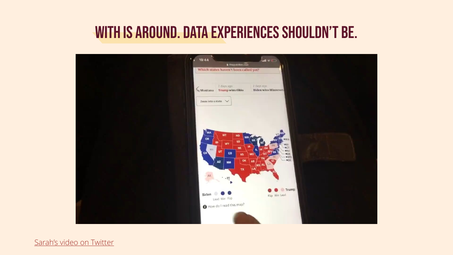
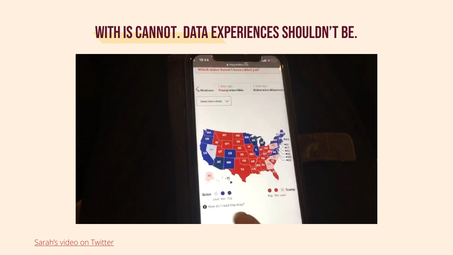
around: around -> cannot
